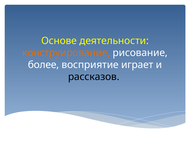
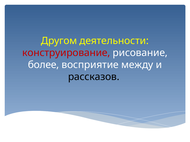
Основе: Основе -> Другом
конструирование colour: orange -> red
играет: играет -> между
